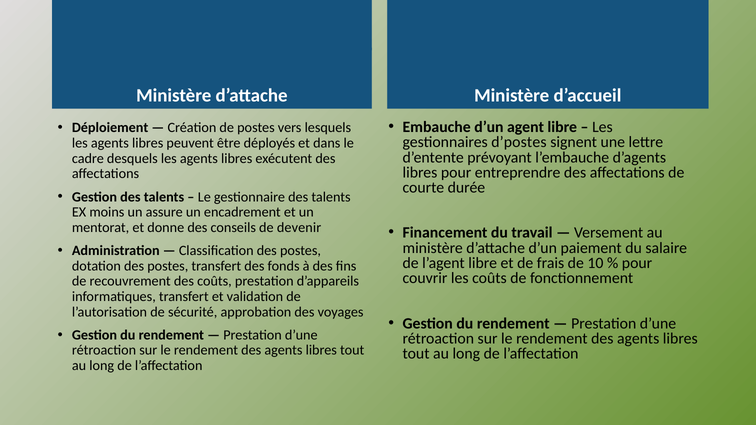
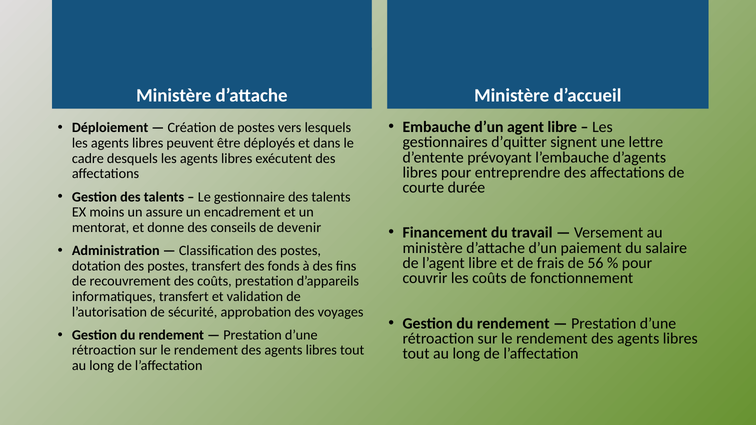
d’postes: d’postes -> d’quitter
10: 10 -> 56
